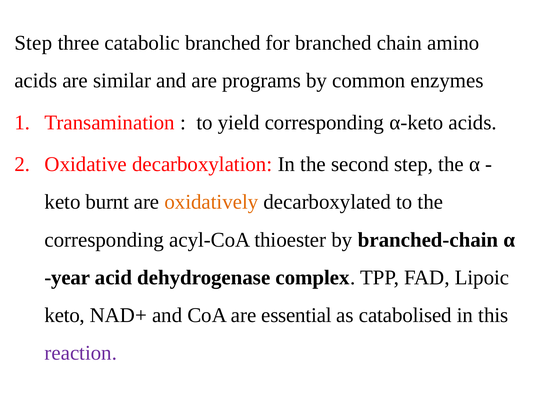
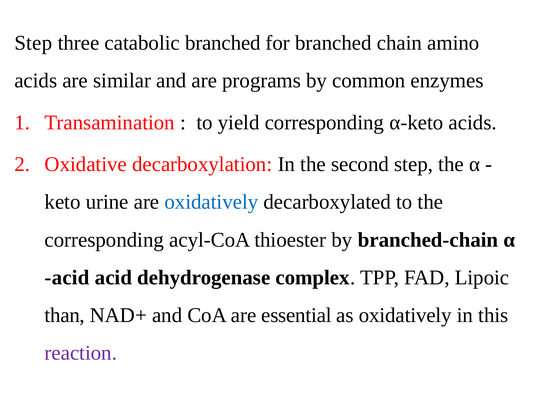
burnt: burnt -> urine
oxidatively at (211, 202) colour: orange -> blue
year at (67, 277): year -> acid
keto at (65, 315): keto -> than
as catabolised: catabolised -> oxidatively
